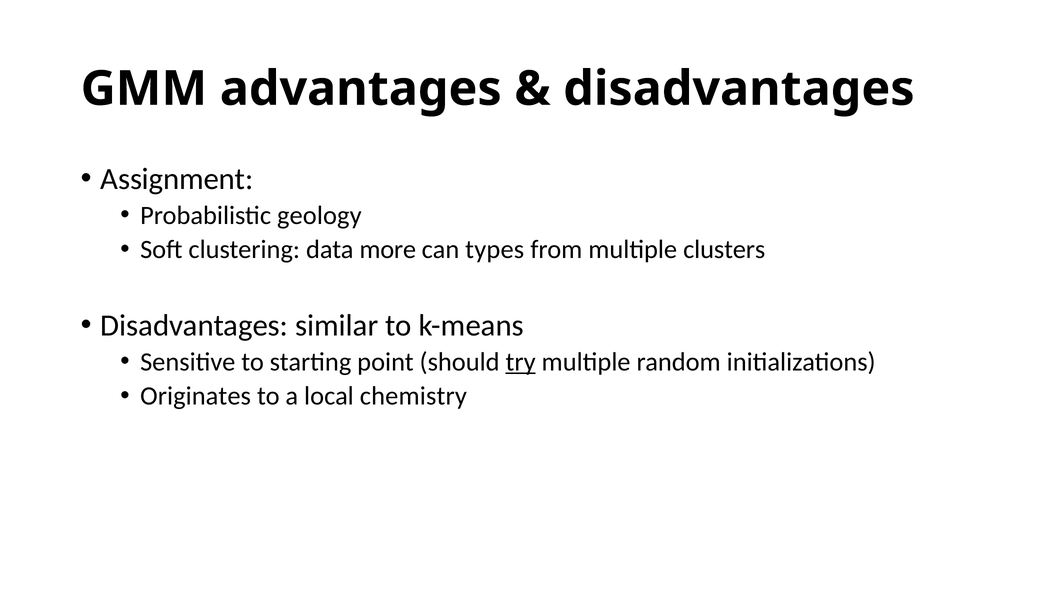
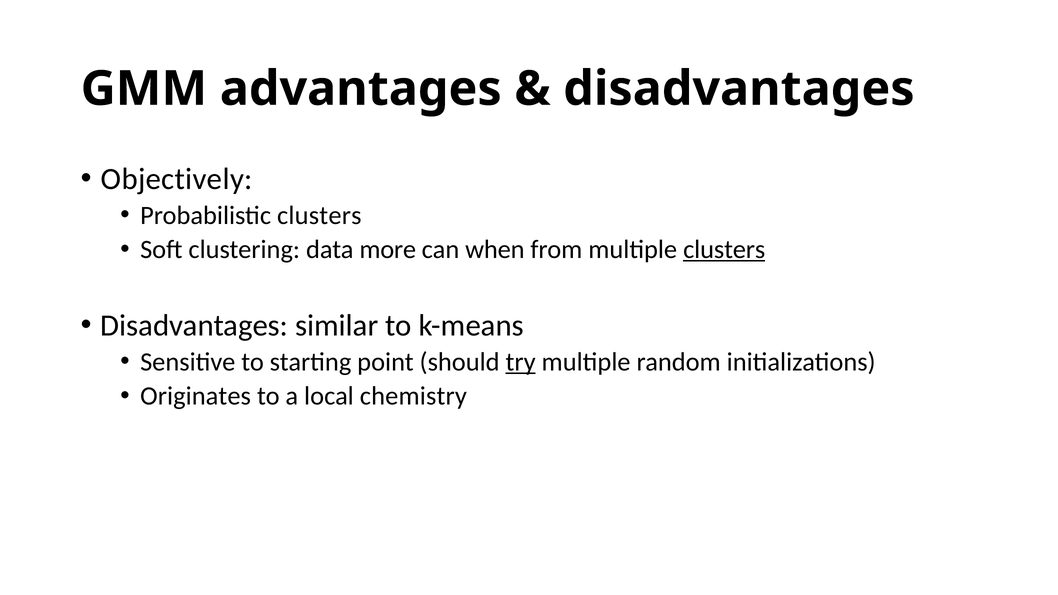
Assignment: Assignment -> Objectively
Probabilistic geology: geology -> clusters
types: types -> when
clusters at (724, 249) underline: none -> present
